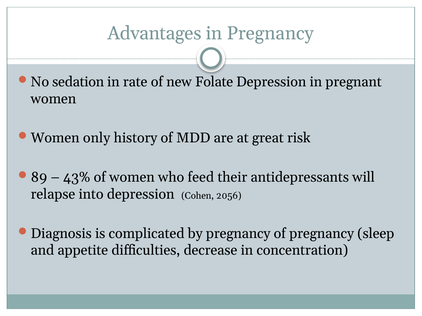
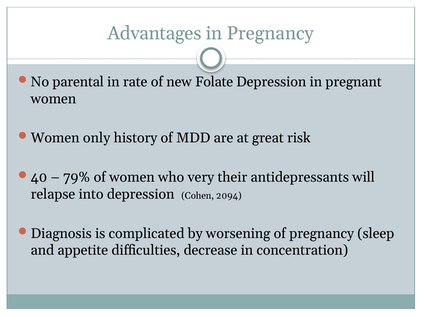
sedation: sedation -> parental
89: 89 -> 40
43%: 43% -> 79%
feed: feed -> very
2056: 2056 -> 2094
by pregnancy: pregnancy -> worsening
